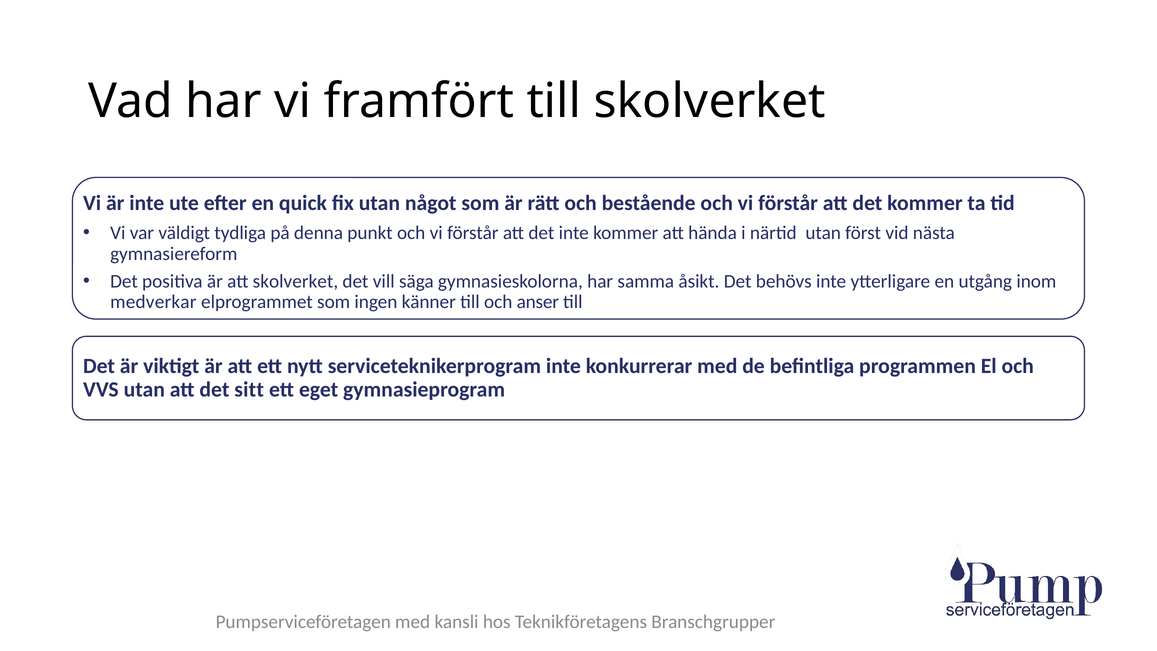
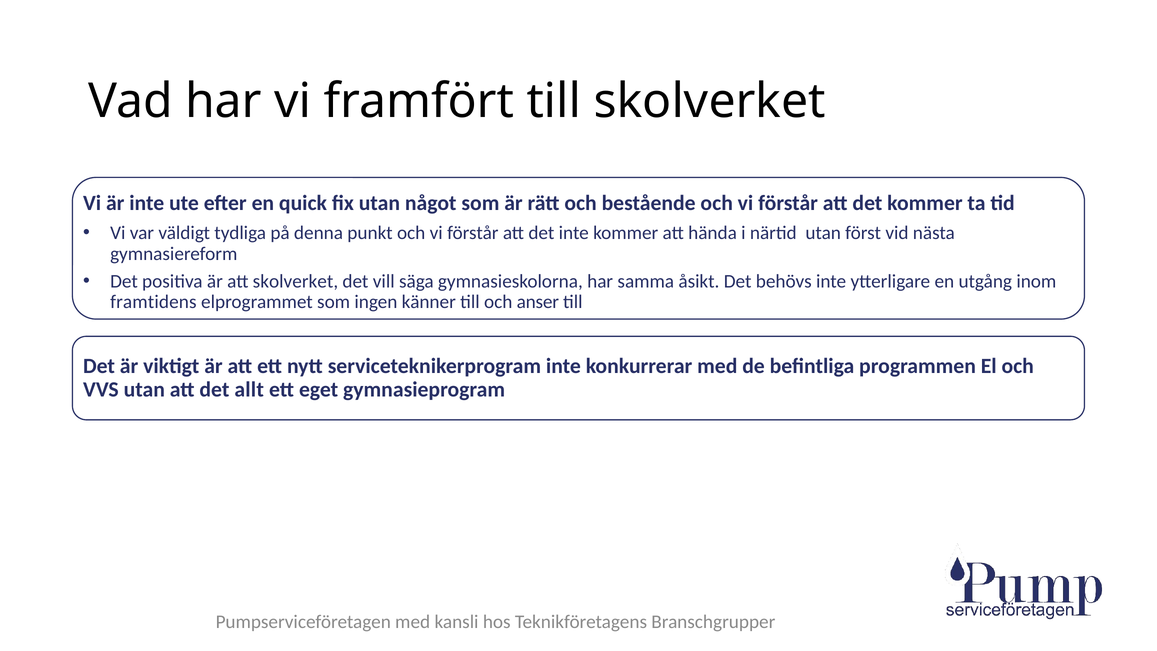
medverkar: medverkar -> framtidens
sitt: sitt -> allt
